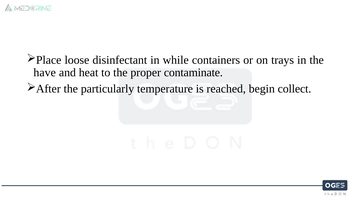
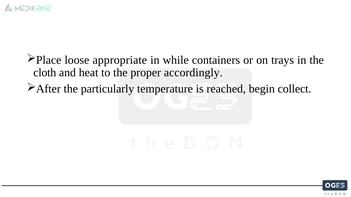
disinfectant: disinfectant -> appropriate
have: have -> cloth
contaminate: contaminate -> accordingly
